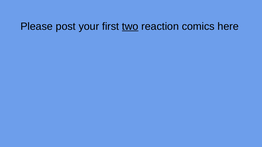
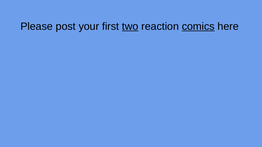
comics underline: none -> present
